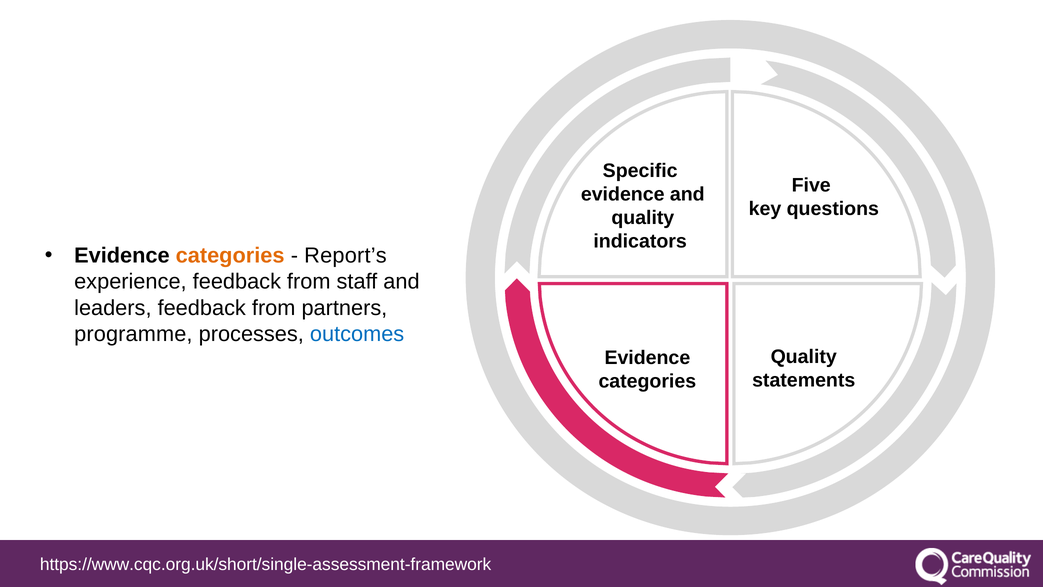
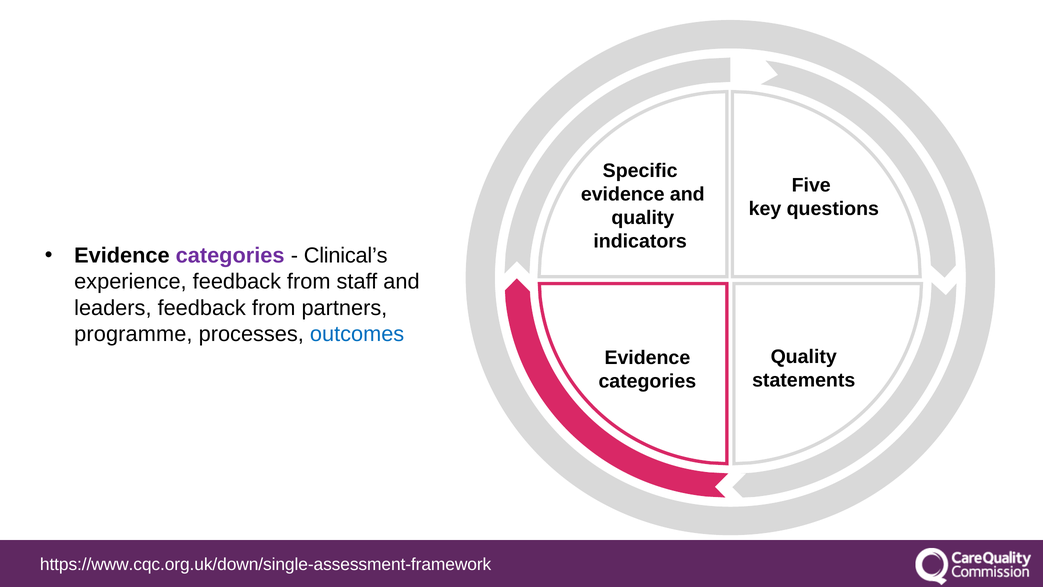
categories at (230, 256) colour: orange -> purple
Report’s: Report’s -> Clinical’s
https://www.cqc.org.uk/short/single-assessment-framework: https://www.cqc.org.uk/short/single-assessment-framework -> https://www.cqc.org.uk/down/single-assessment-framework
